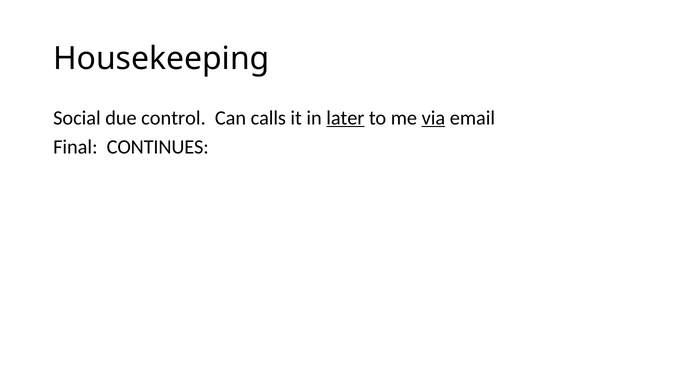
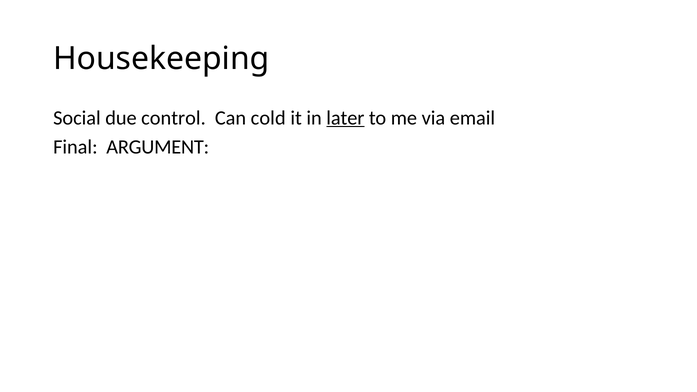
calls: calls -> cold
via underline: present -> none
CONTINUES: CONTINUES -> ARGUMENT
